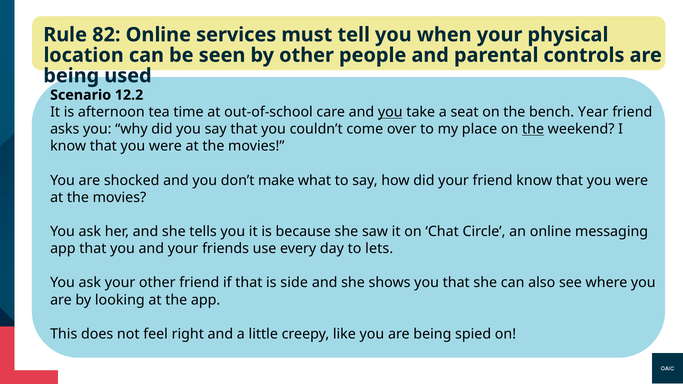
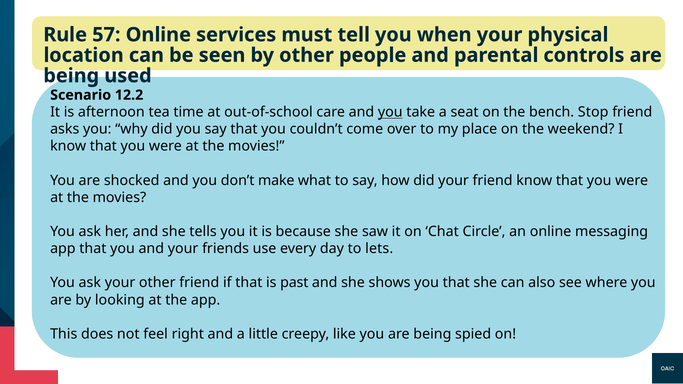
82: 82 -> 57
Year: Year -> Stop
the at (533, 129) underline: present -> none
side: side -> past
